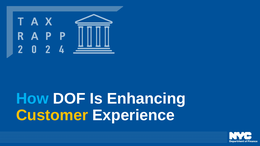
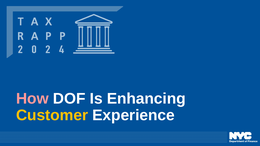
How colour: light blue -> pink
